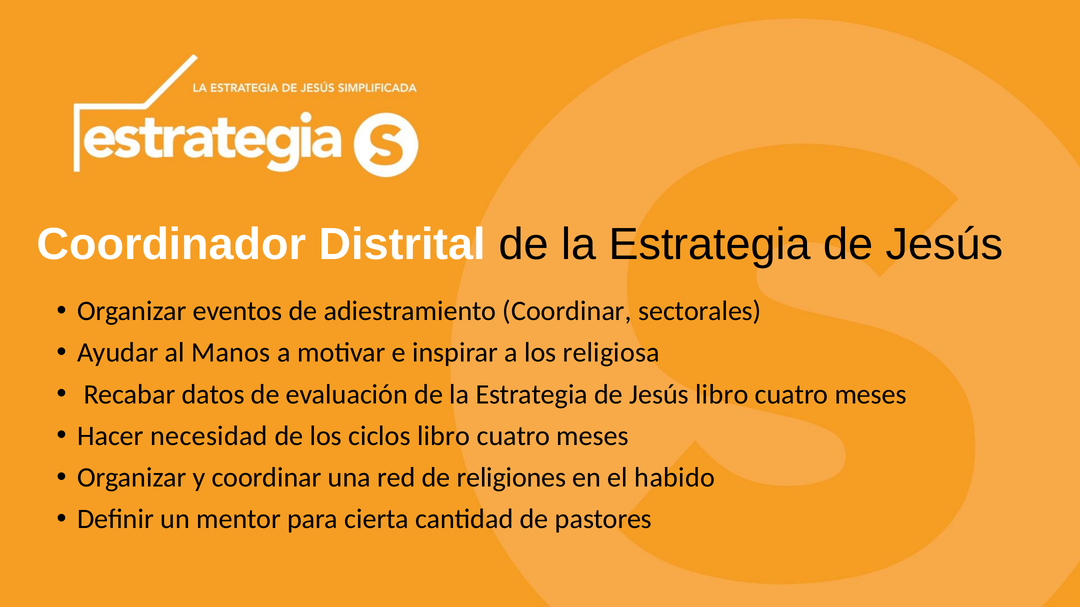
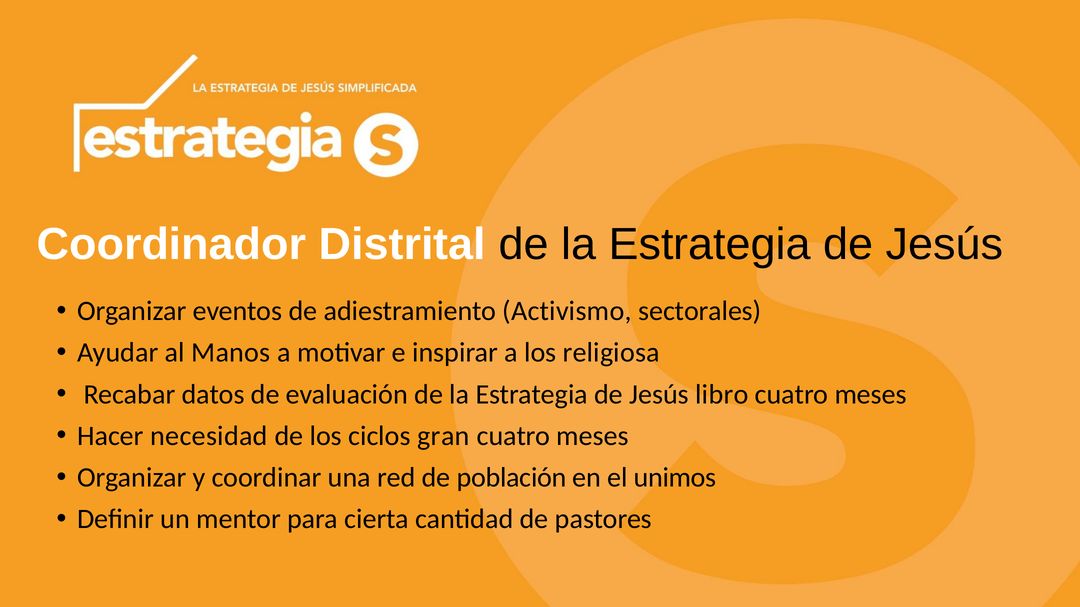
adiestramiento Coordinar: Coordinar -> Activismo
ciclos libro: libro -> gran
religiones: religiones -> población
habido: habido -> unimos
